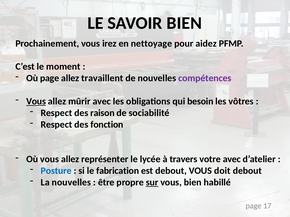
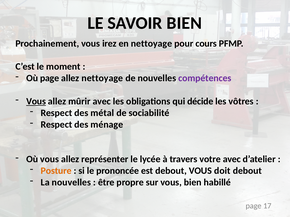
aidez: aidez -> cours
allez travaillent: travaillent -> nettoyage
besoin: besoin -> décide
raison: raison -> métal
fonction: fonction -> ménage
Posture colour: blue -> orange
fabrication: fabrication -> prononcée
sur underline: present -> none
